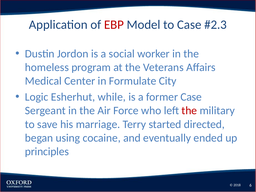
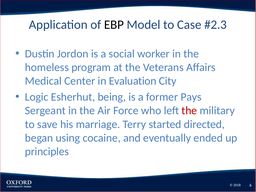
EBP colour: red -> black
Formulate: Formulate -> Evaluation
while: while -> being
former Case: Case -> Pays
